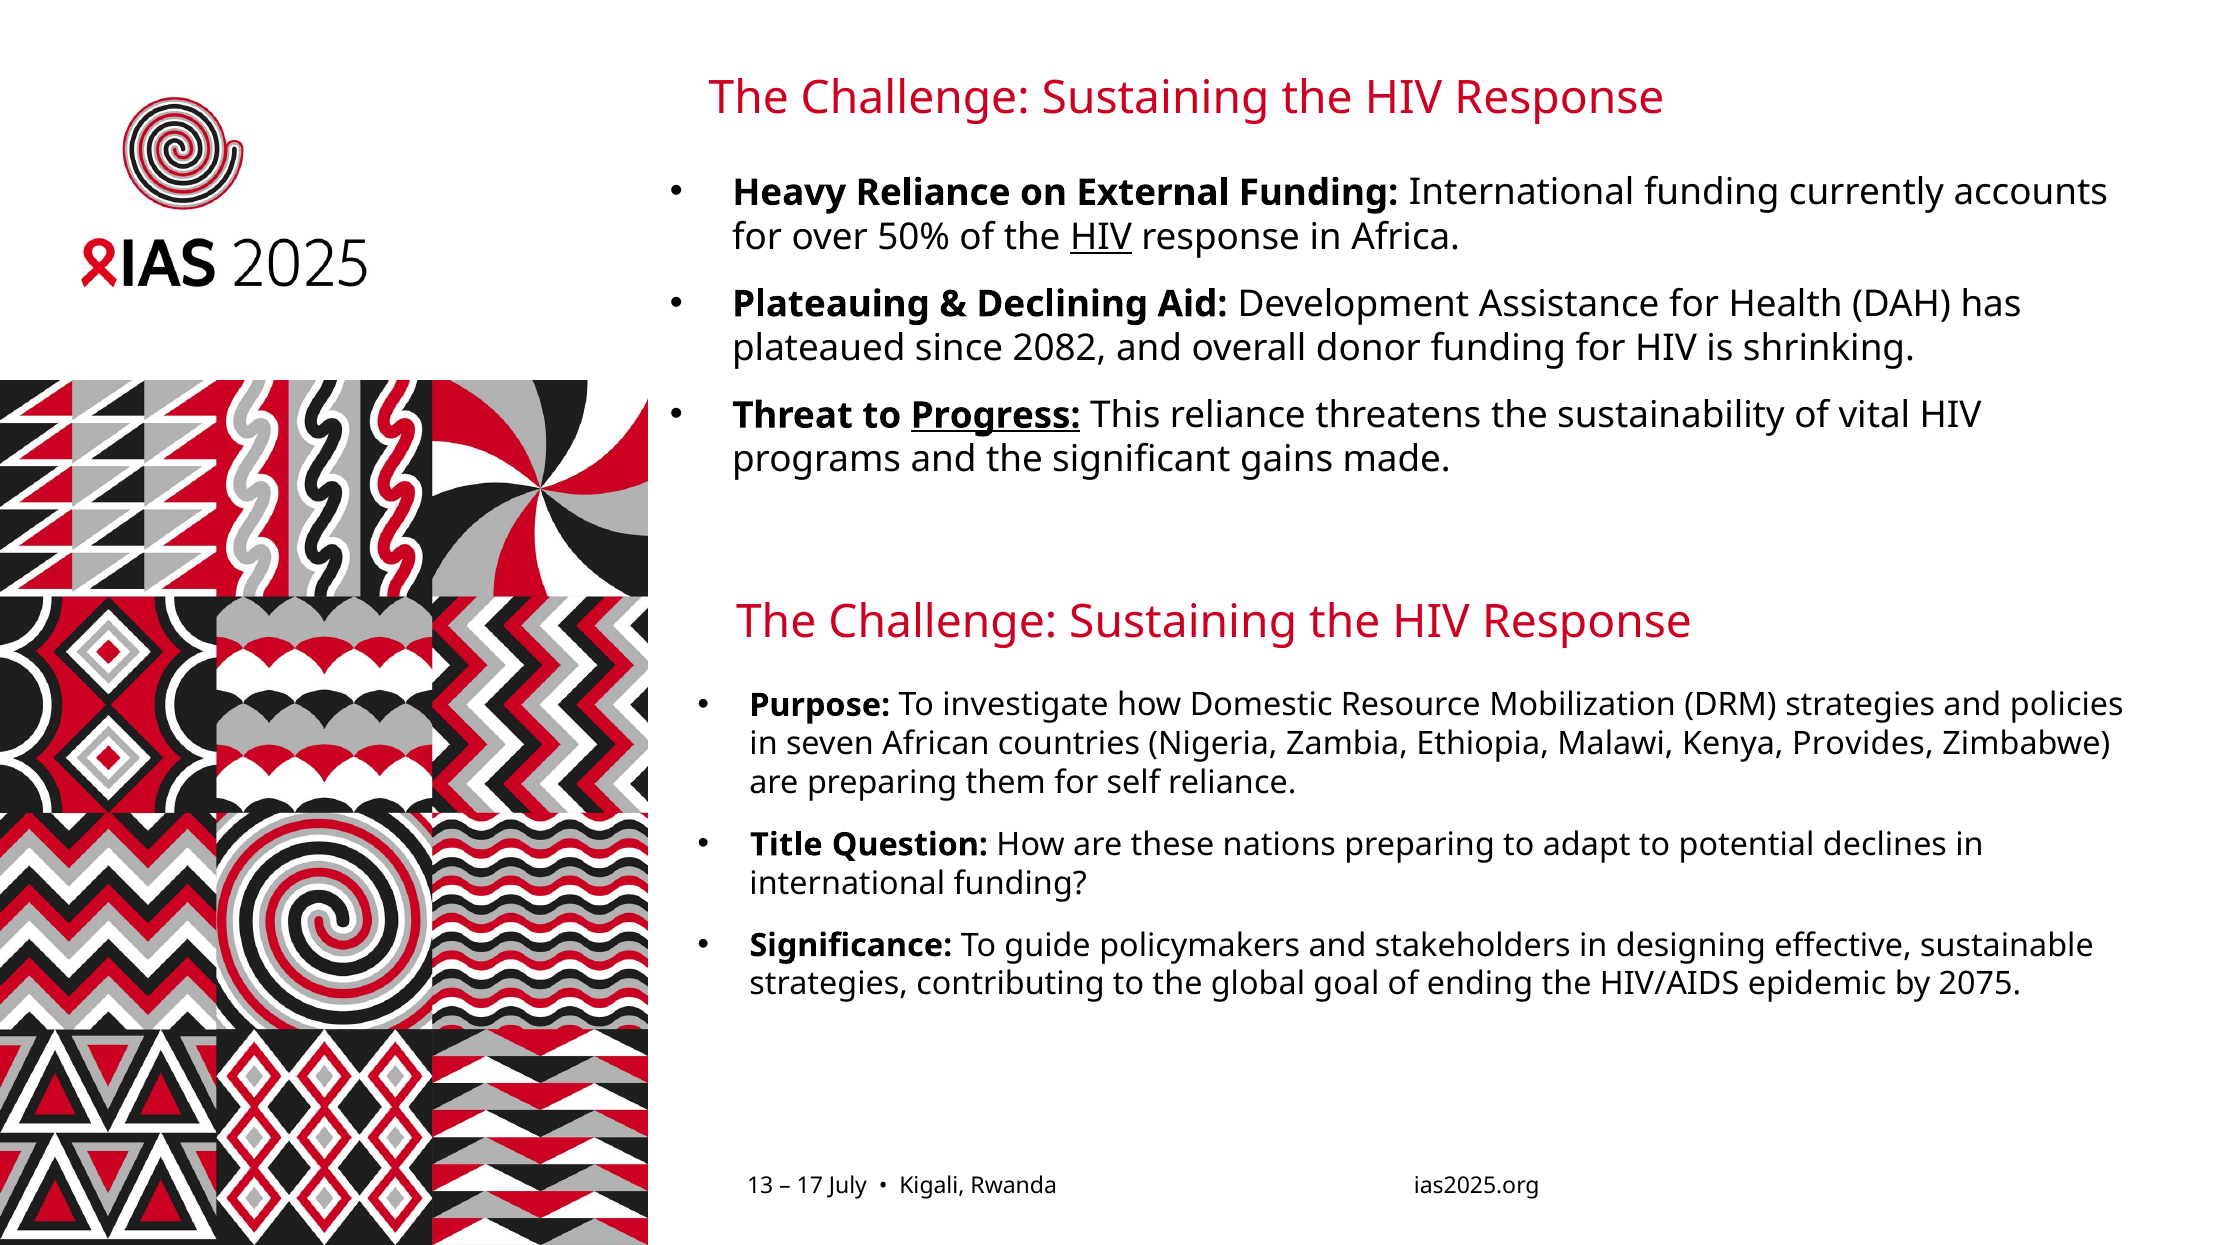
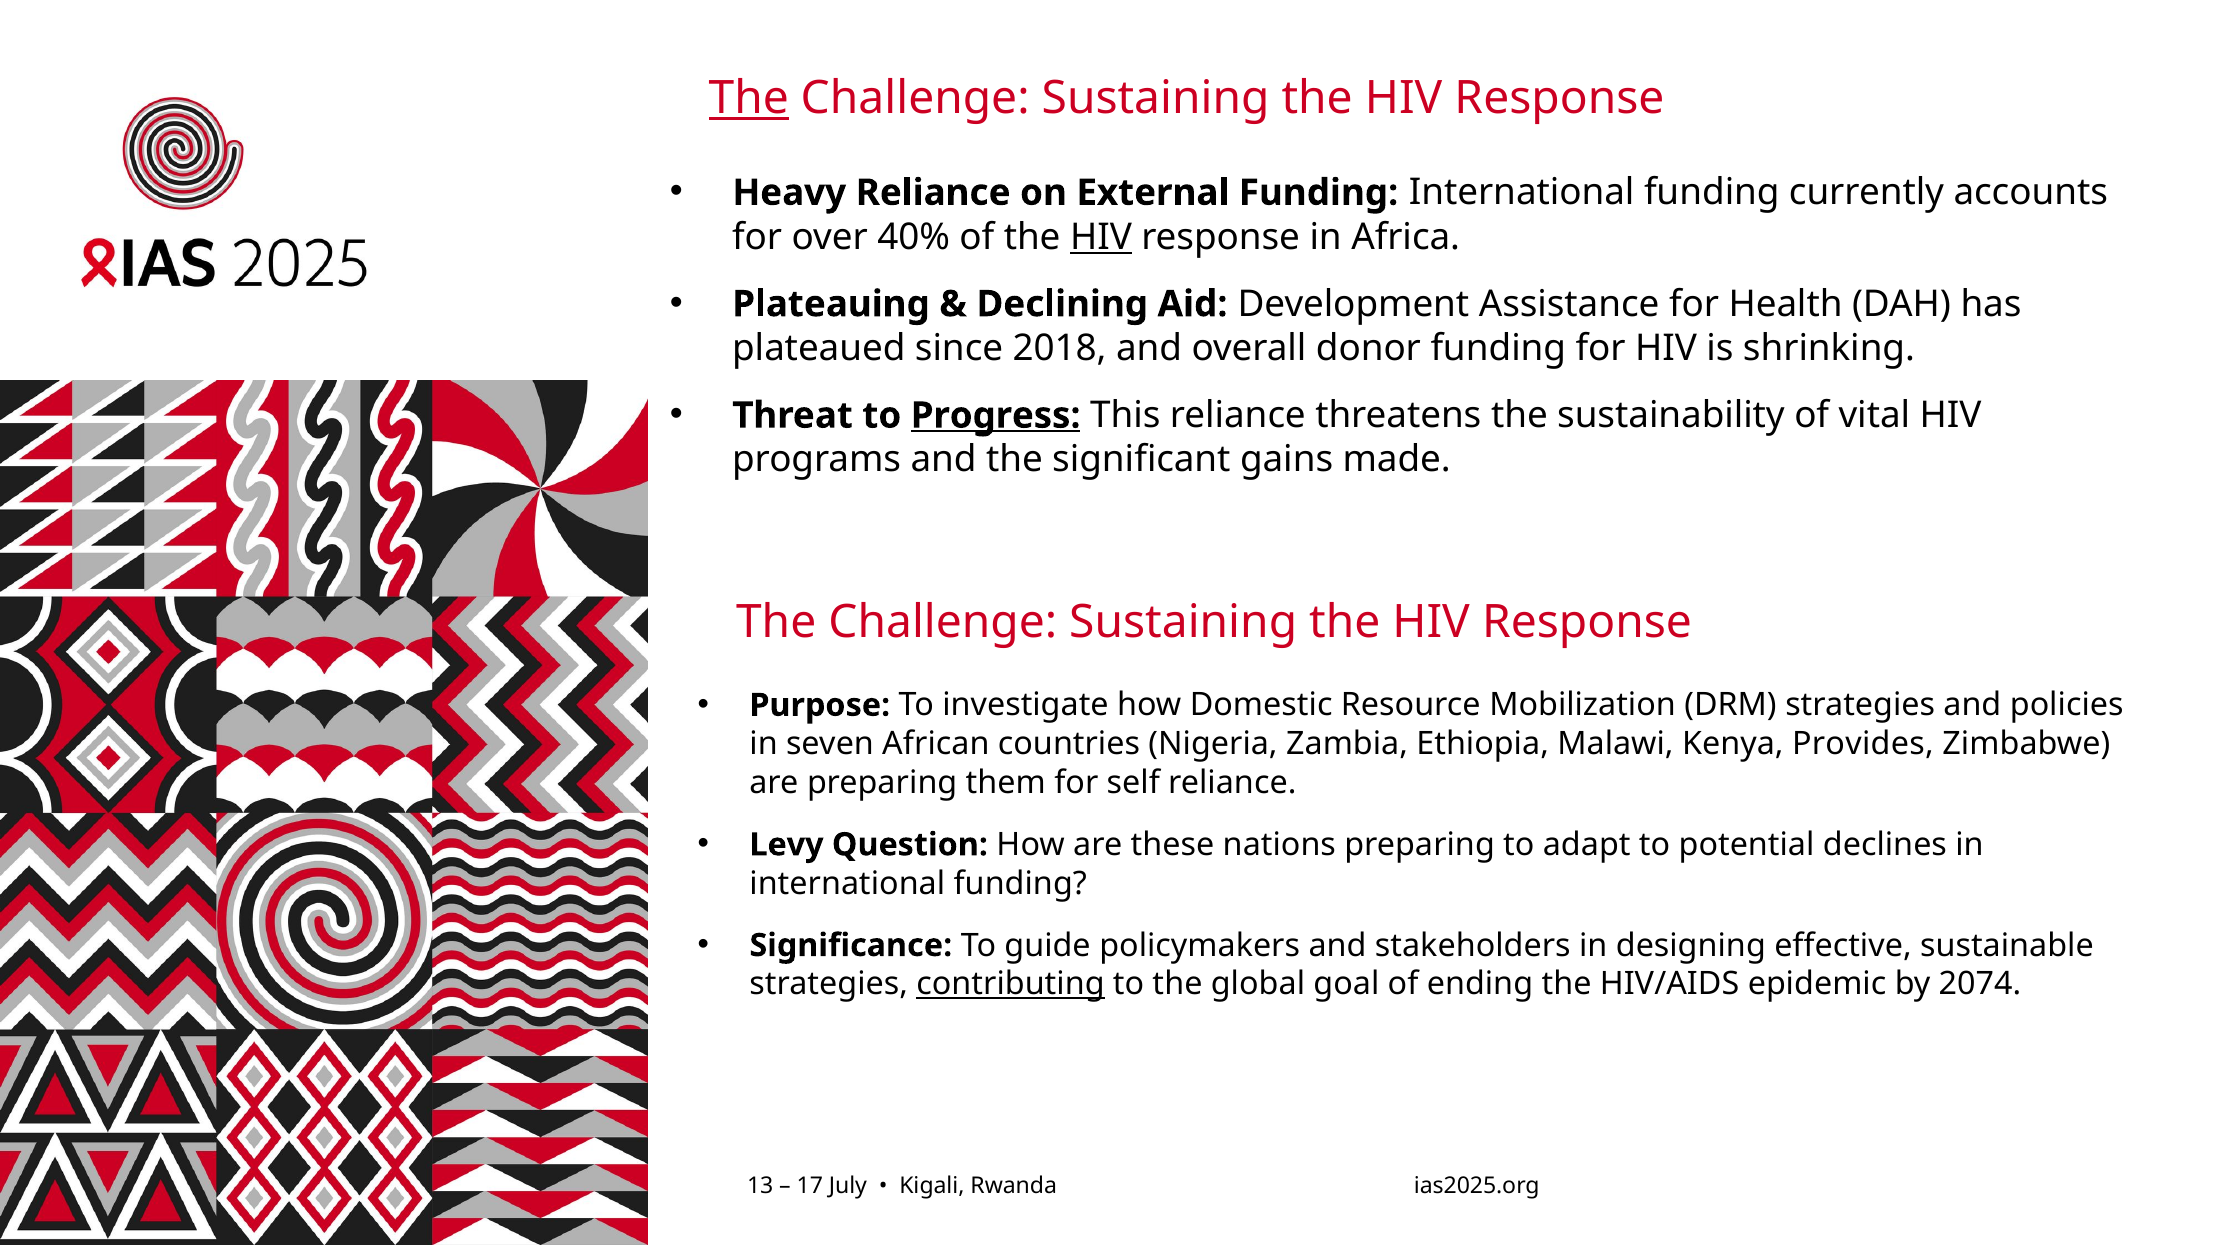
The at (749, 99) underline: none -> present
50%: 50% -> 40%
2082: 2082 -> 2018
Title: Title -> Levy
contributing underline: none -> present
2075: 2075 -> 2074
